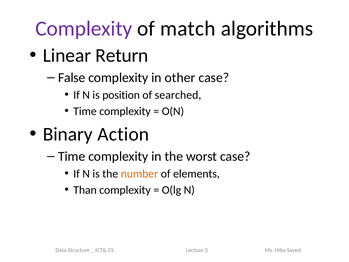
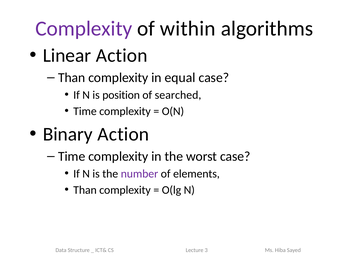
match: match -> within
Linear Return: Return -> Action
False at (72, 78): False -> Than
other: other -> equal
number colour: orange -> purple
